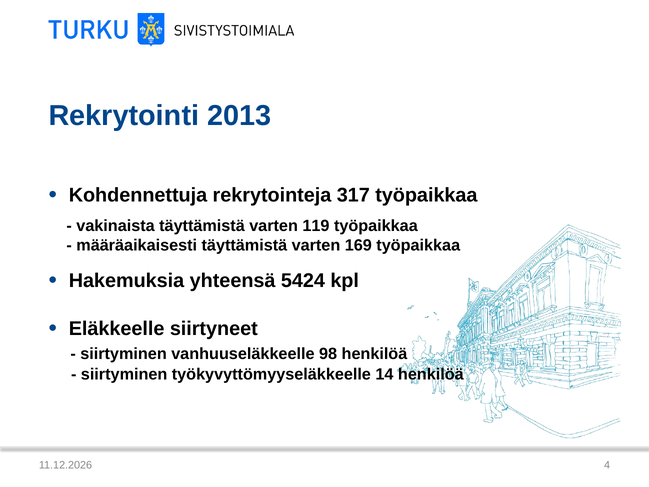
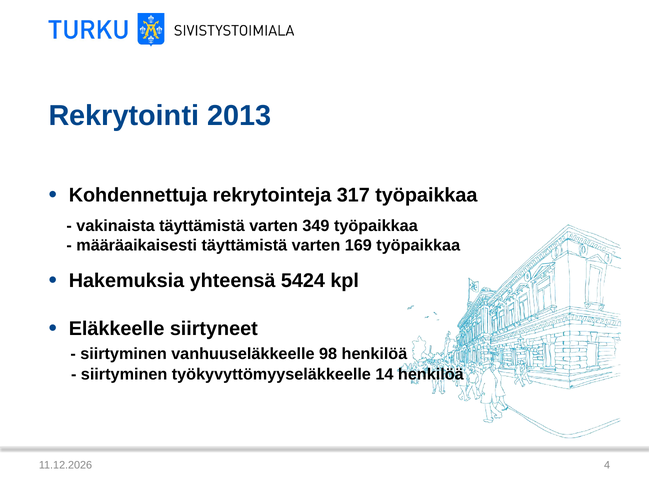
119: 119 -> 349
